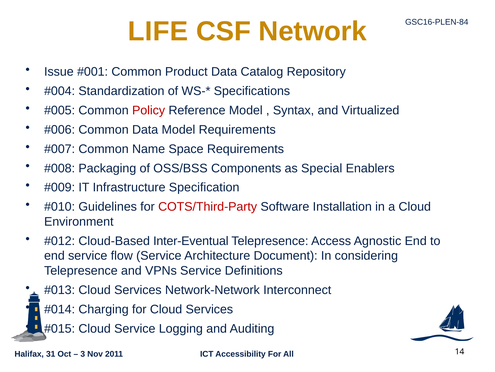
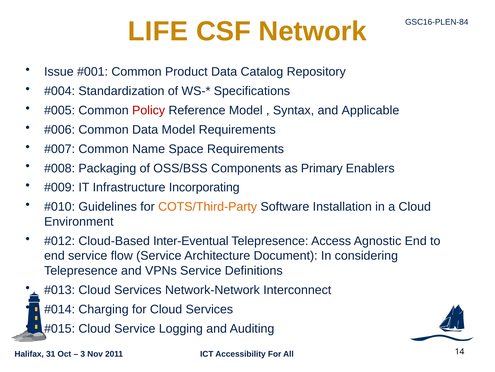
Virtualized: Virtualized -> Applicable
Special: Special -> Primary
Specification: Specification -> Incorporating
COTS/Third-Party colour: red -> orange
